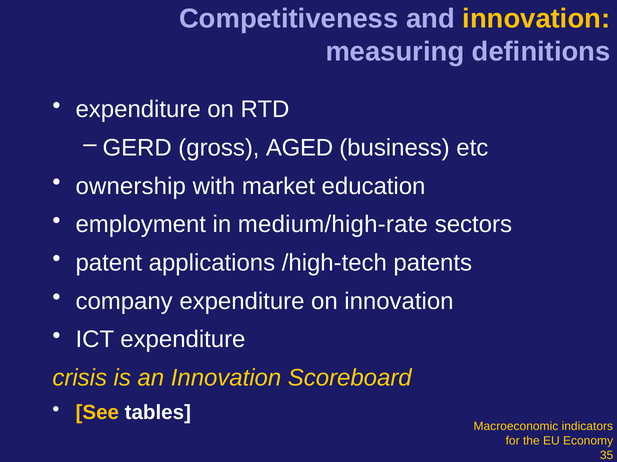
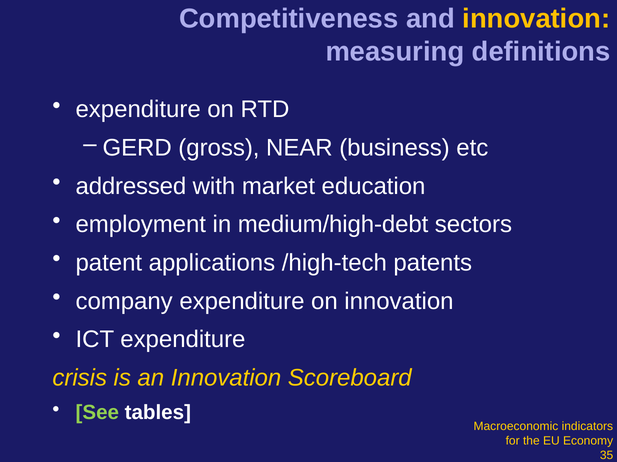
AGED: AGED -> NEAR
ownership: ownership -> addressed
medium/high-rate: medium/high-rate -> medium/high-debt
See colour: yellow -> light green
